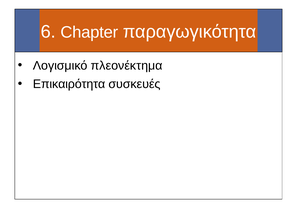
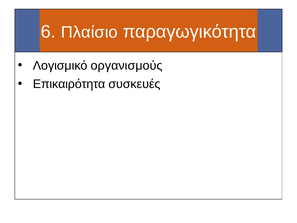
Chapter: Chapter -> Πλαίσιο
πλεονέκτημα: πλεονέκτημα -> οργανισμούς
